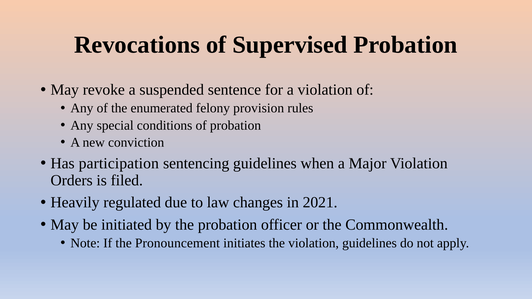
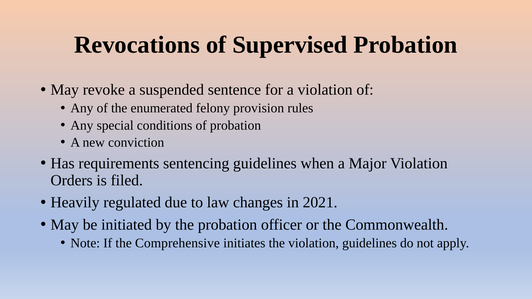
participation: participation -> requirements
Pronouncement: Pronouncement -> Comprehensive
